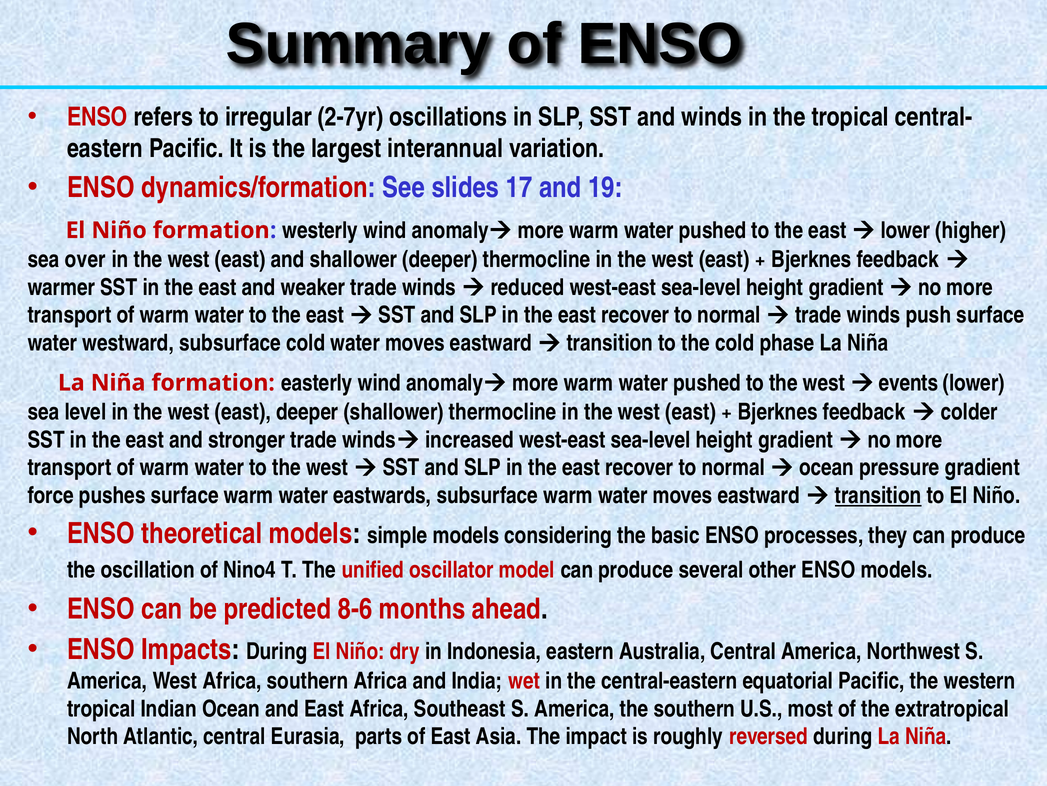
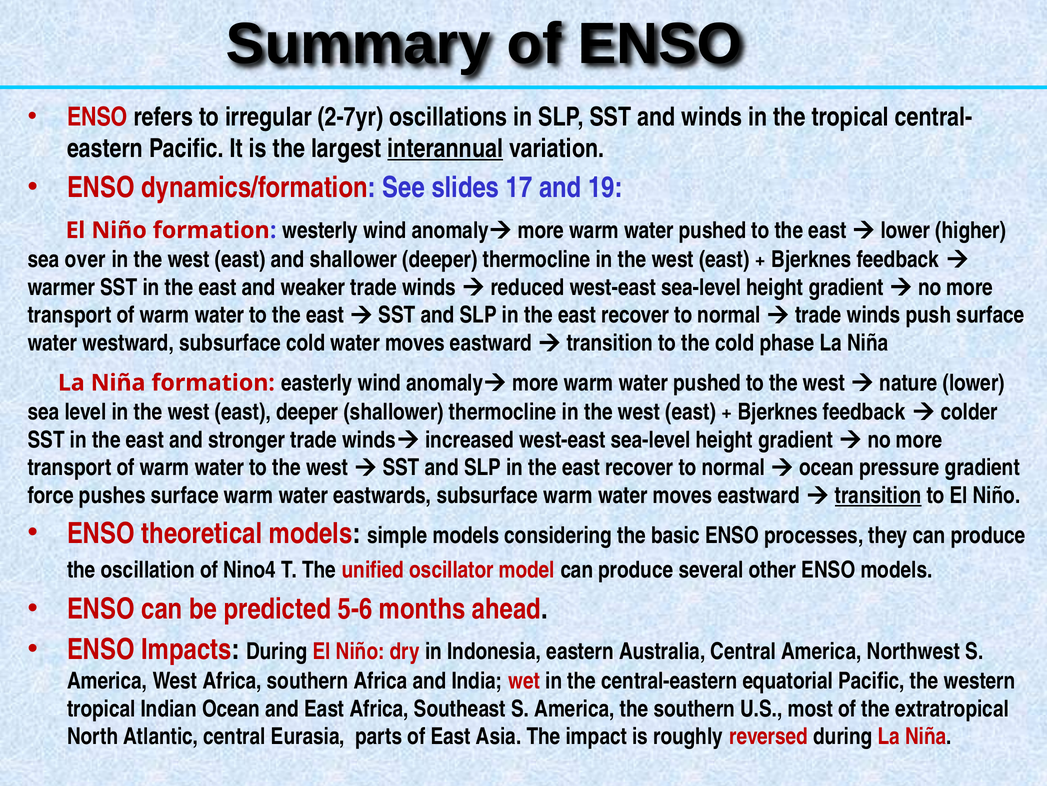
interannual underline: none -> present
events: events -> nature
8-6: 8-6 -> 5-6
